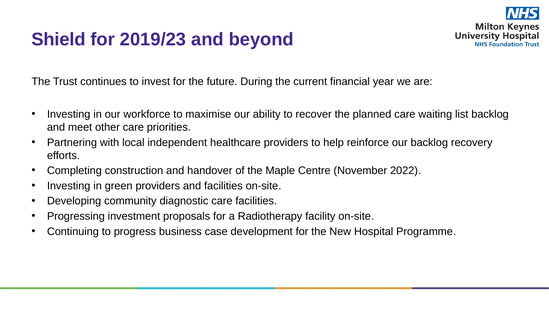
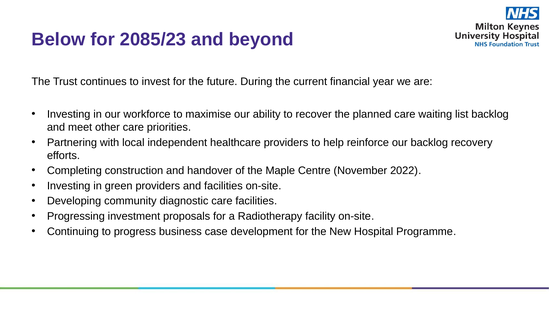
Shield: Shield -> Below
2019/23: 2019/23 -> 2085/23
